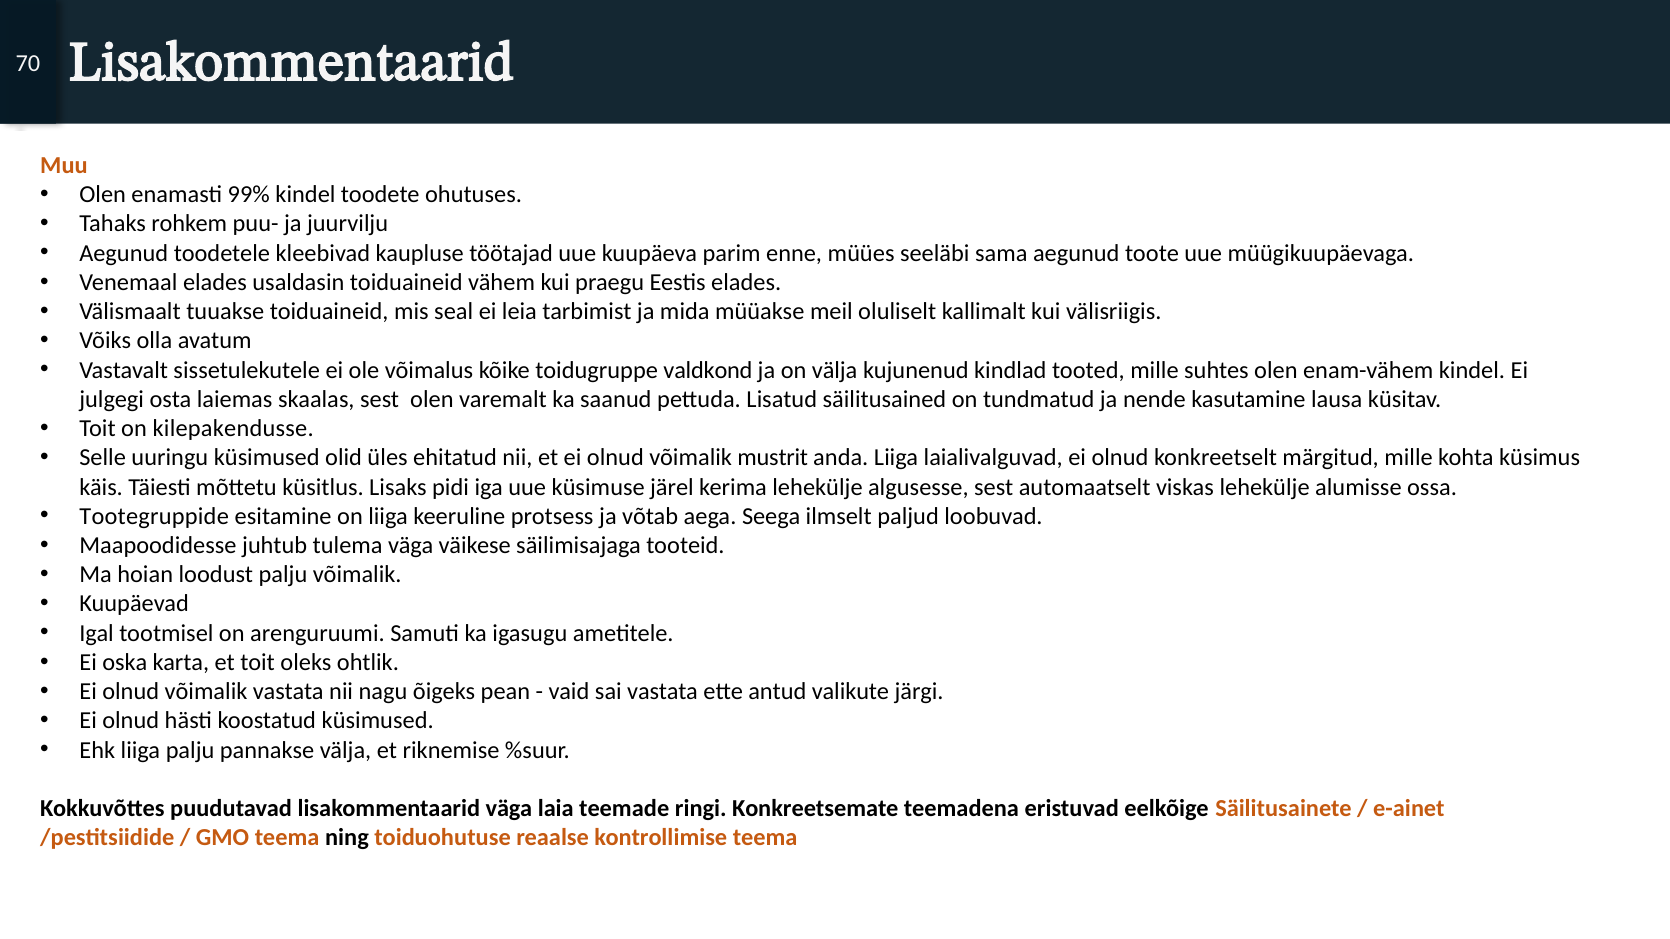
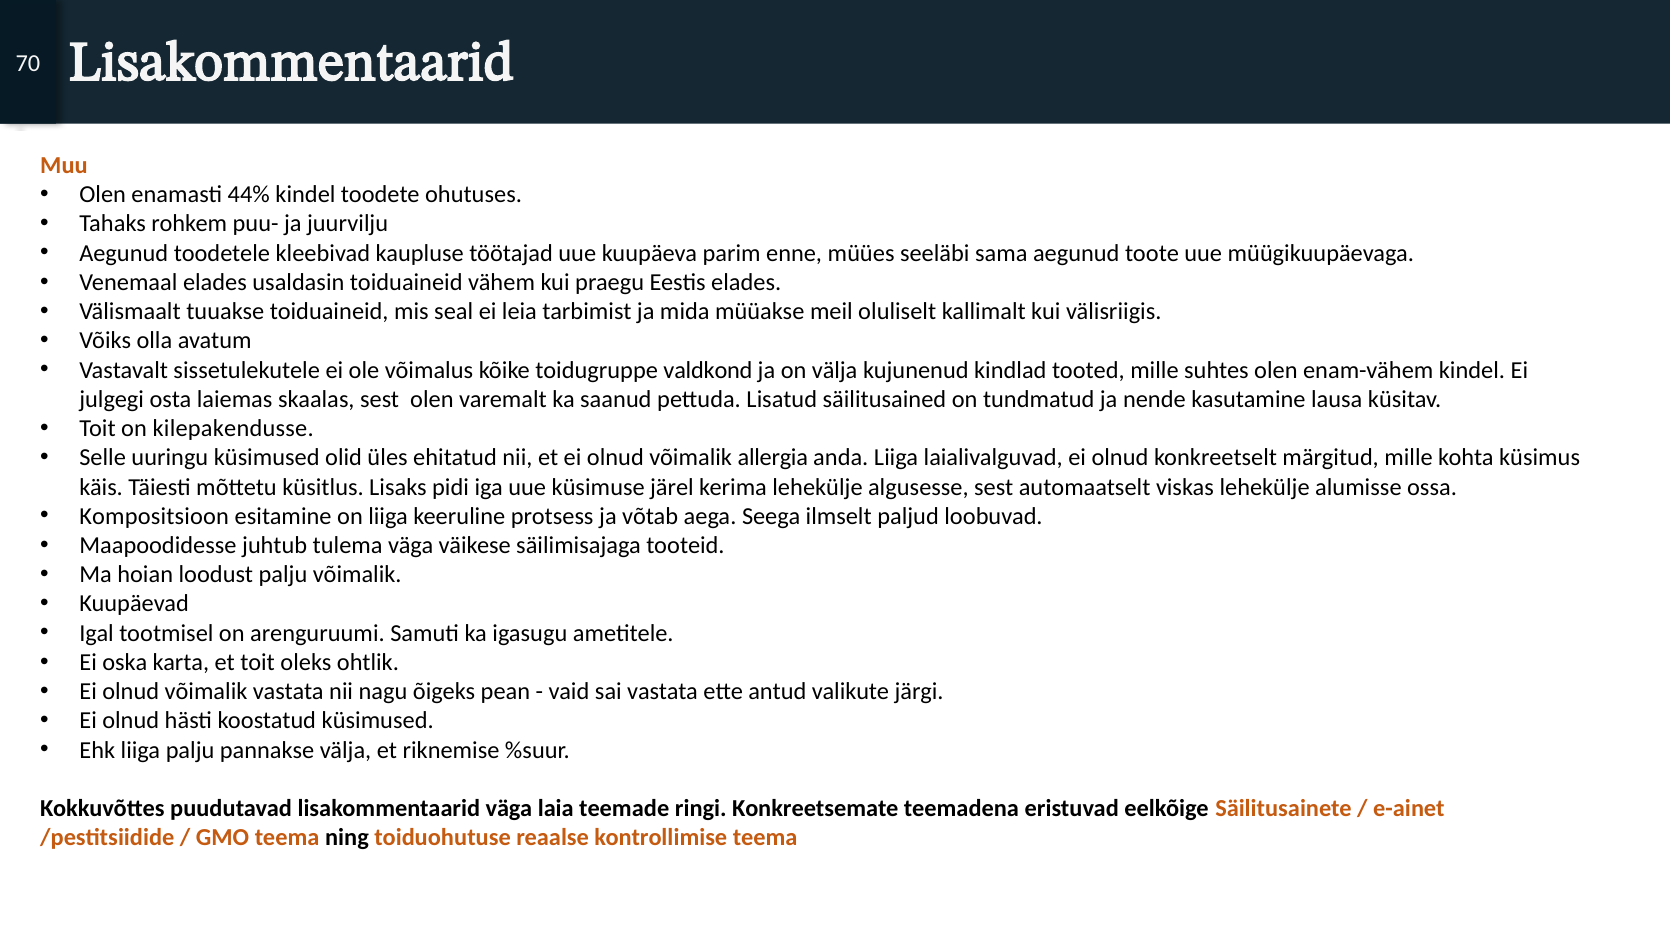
99%: 99% -> 44%
mustrit: mustrit -> allergia
Tootegruppide: Tootegruppide -> Kompositsioon
